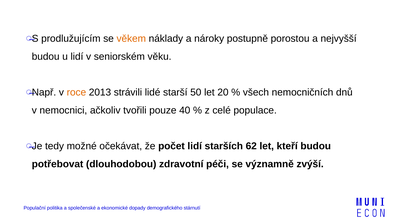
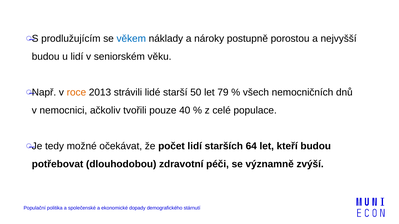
věkem colour: orange -> blue
20: 20 -> 79
62: 62 -> 64
